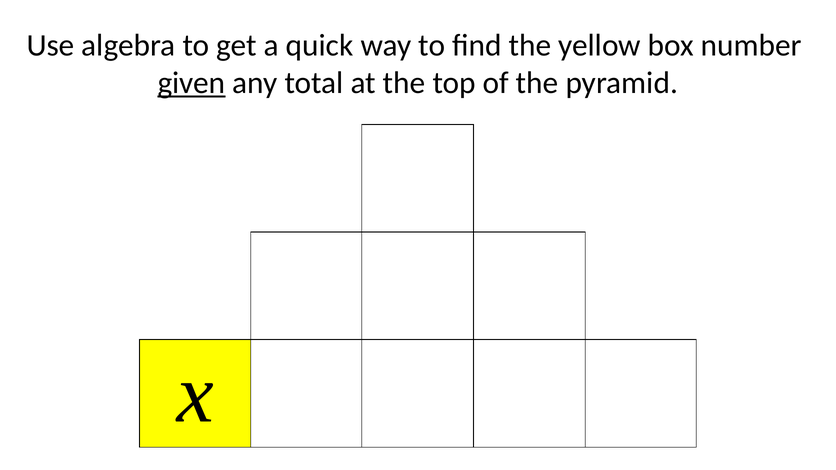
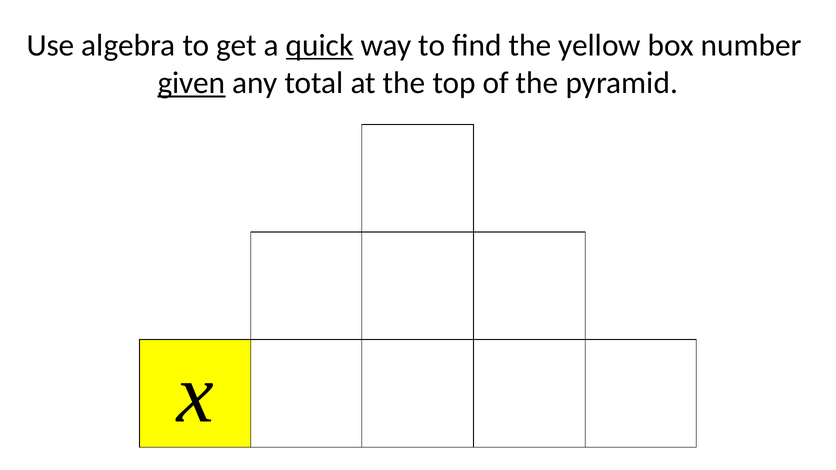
quick underline: none -> present
